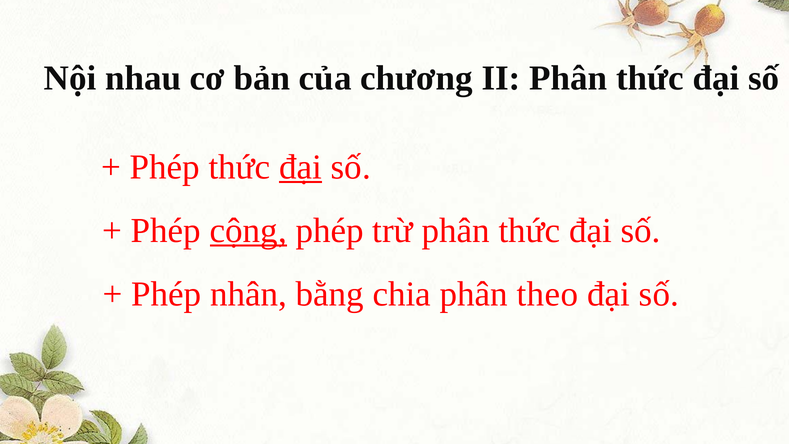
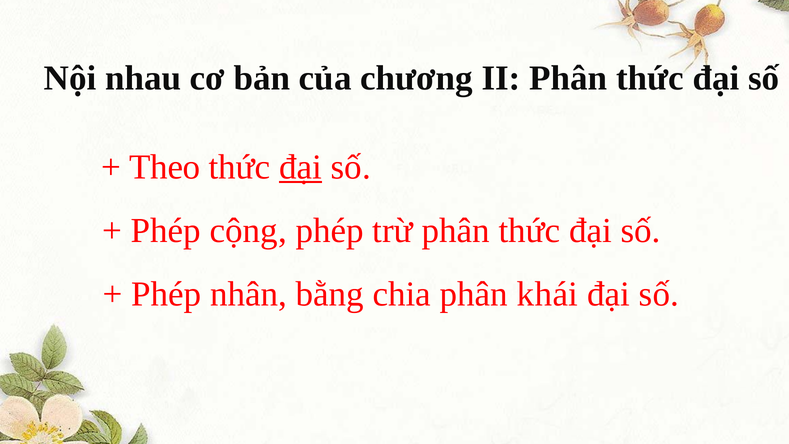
Phép at (165, 167): Phép -> Theo
cộng underline: present -> none
theo: theo -> khái
